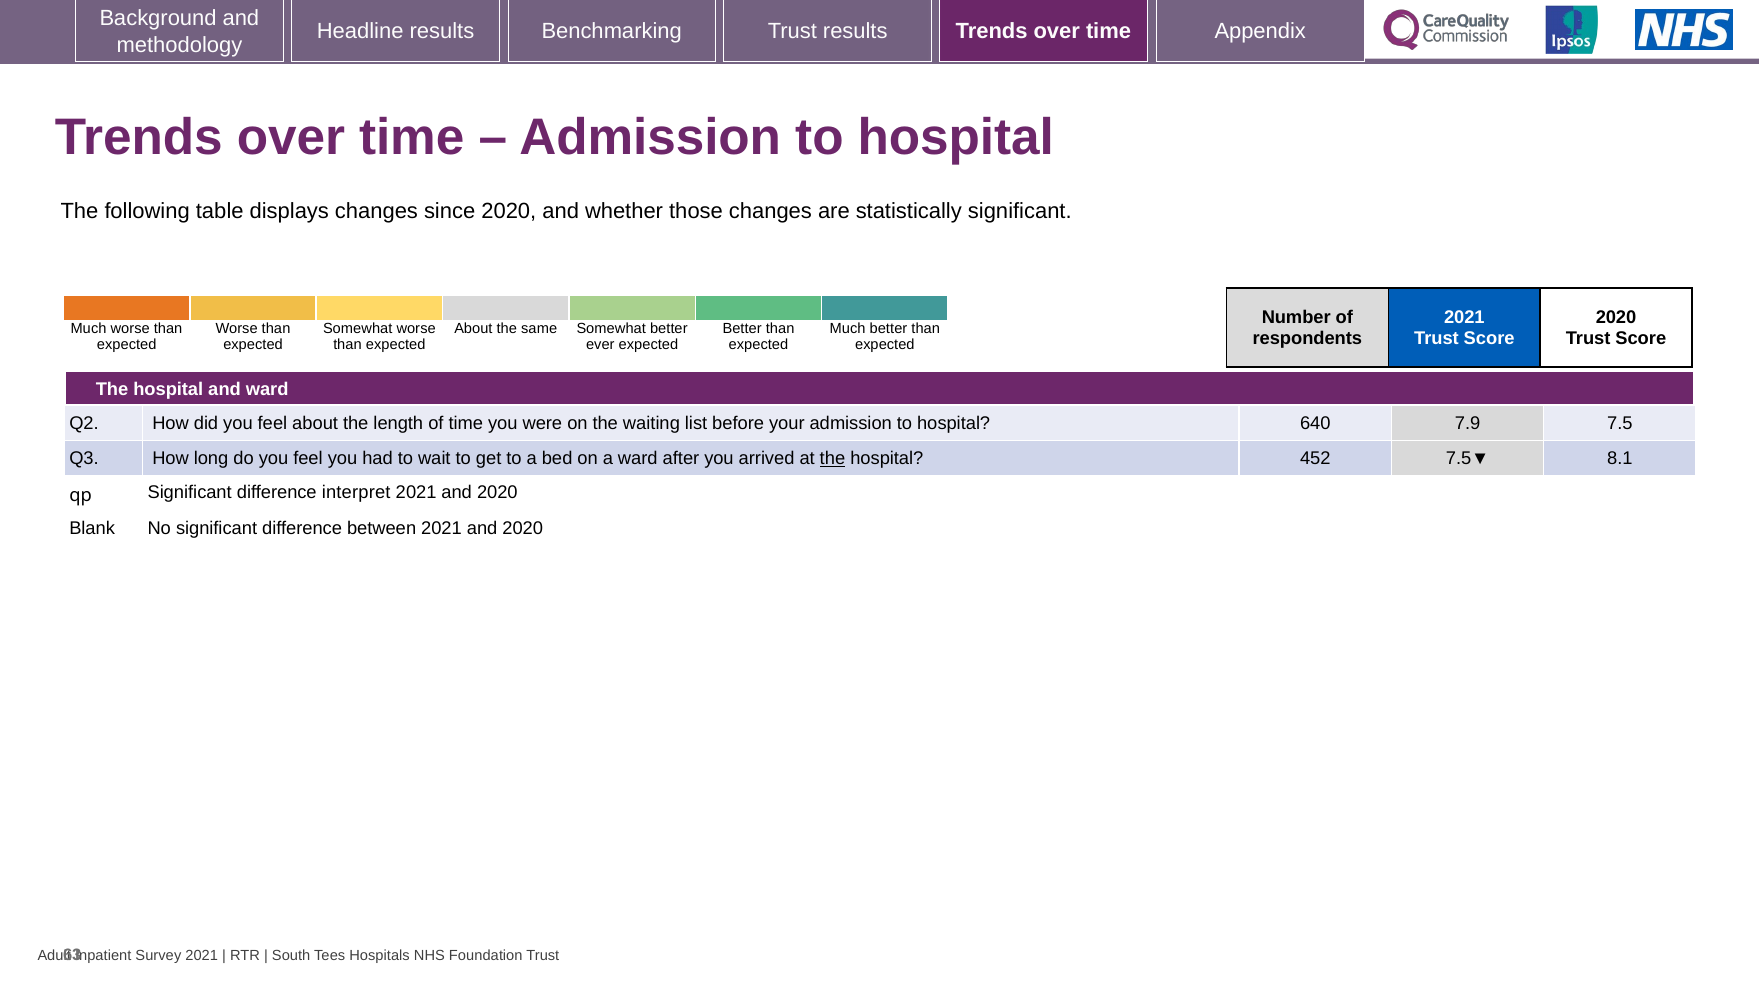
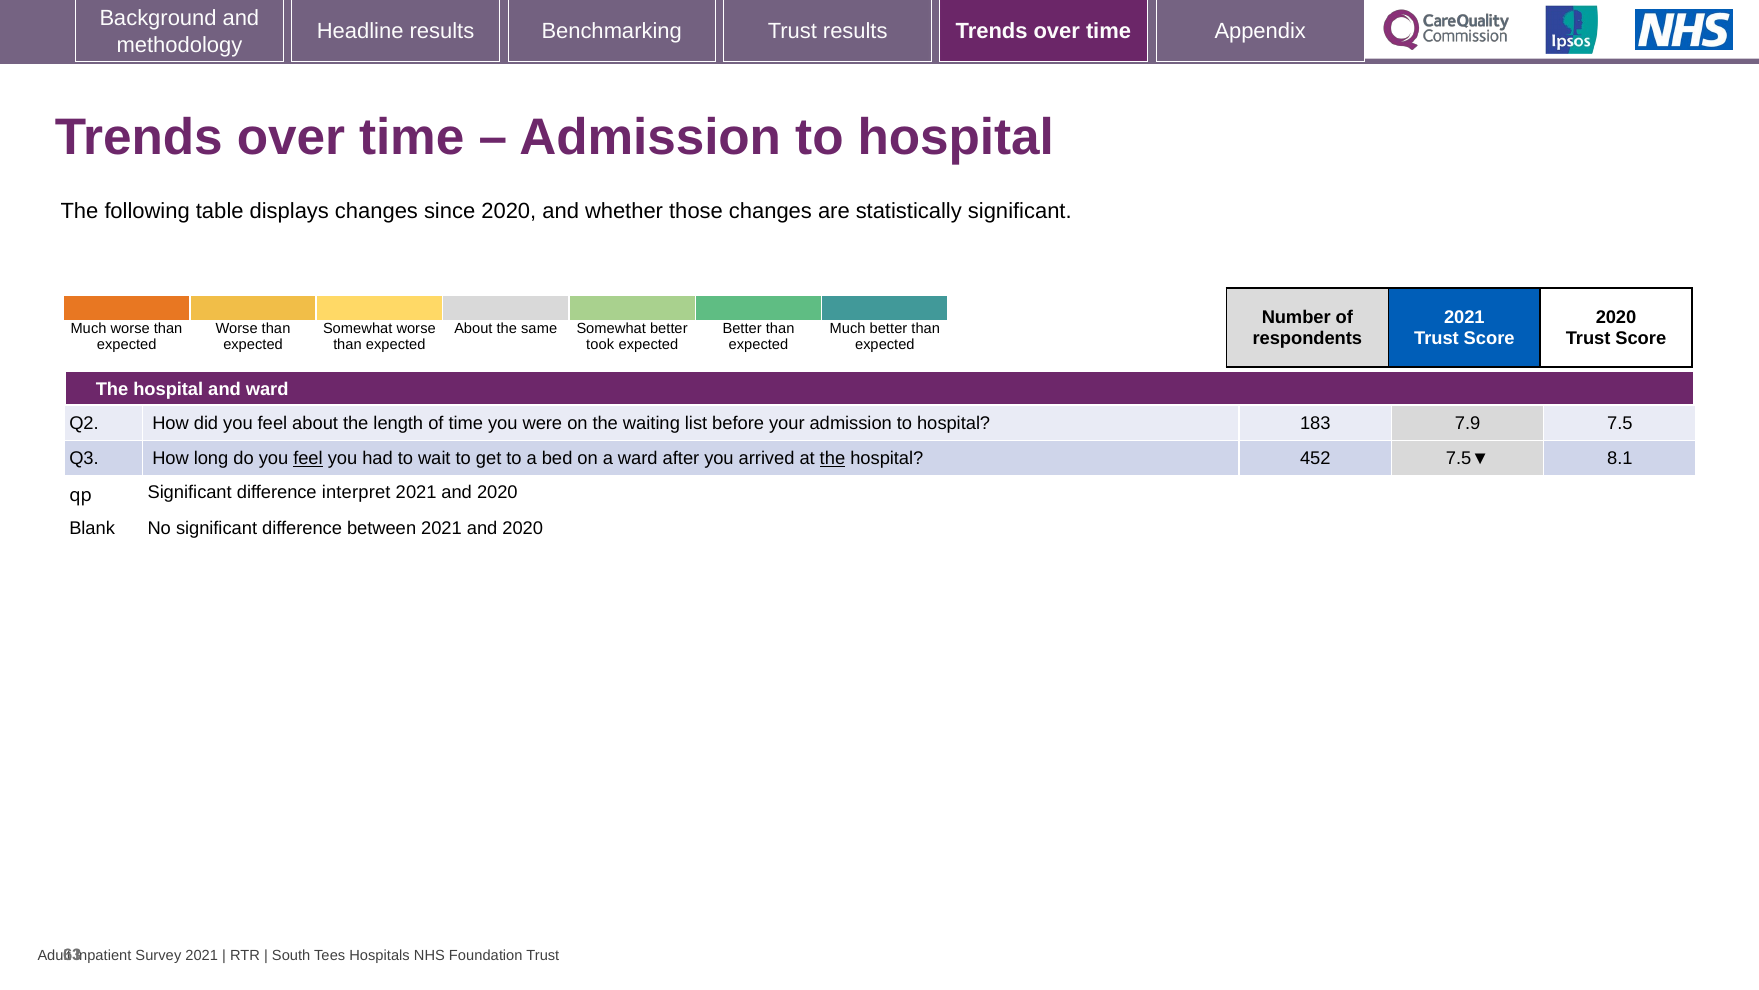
ever: ever -> took
640: 640 -> 183
feel at (308, 458) underline: none -> present
